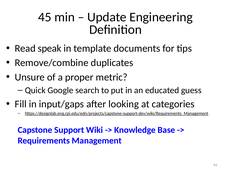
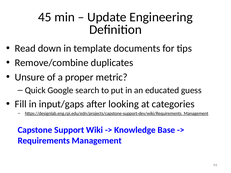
speak: speak -> down
